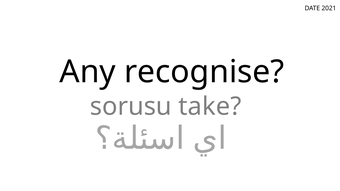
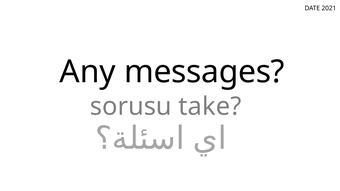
recognise: recognise -> messages
